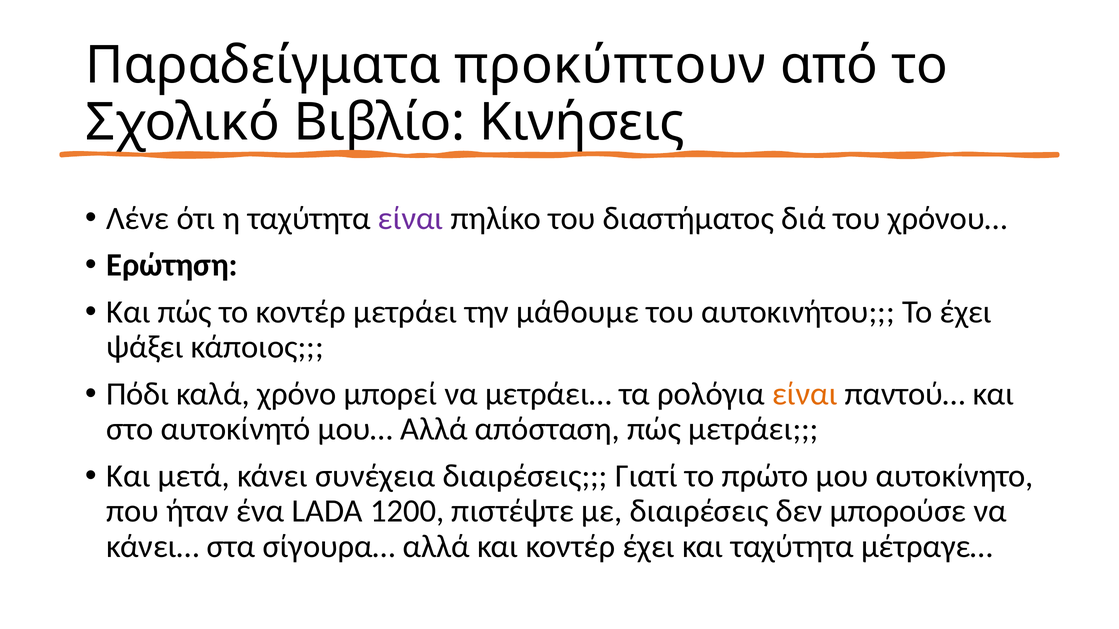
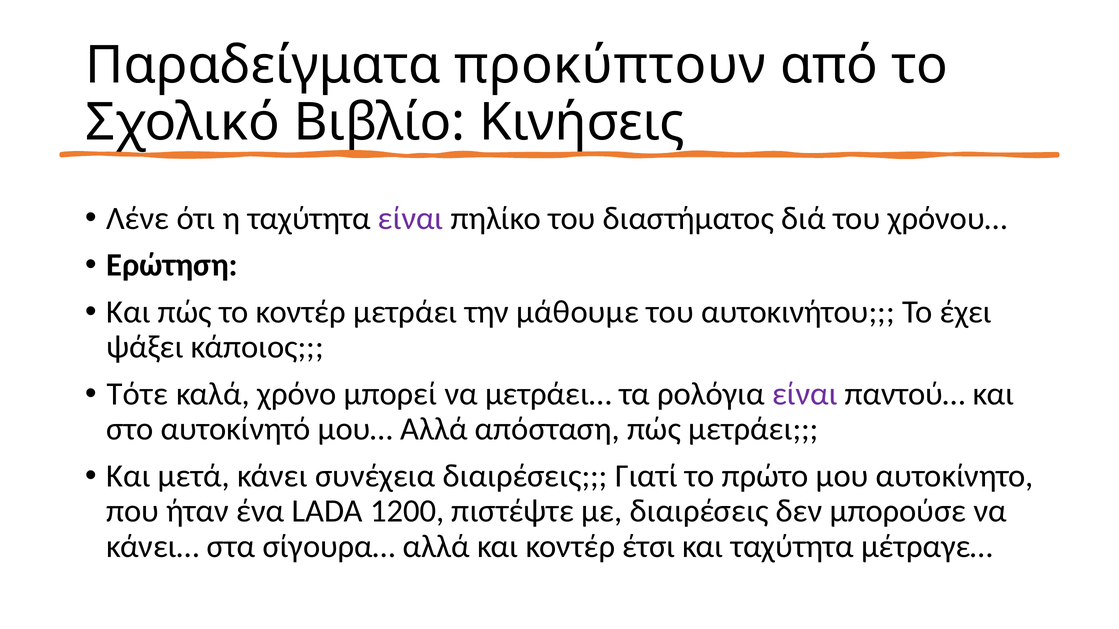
Πόδι: Πόδι -> Τότε
είναι at (805, 394) colour: orange -> purple
κοντέρ έχει: έχει -> έτσι
